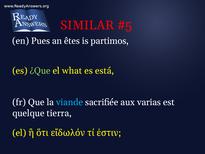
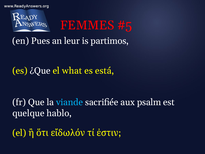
SIMILAR: SIMILAR -> FEMMES
êtes: êtes -> leur
¿Que colour: light green -> white
varias: varias -> psalm
tierra: tierra -> hablo
